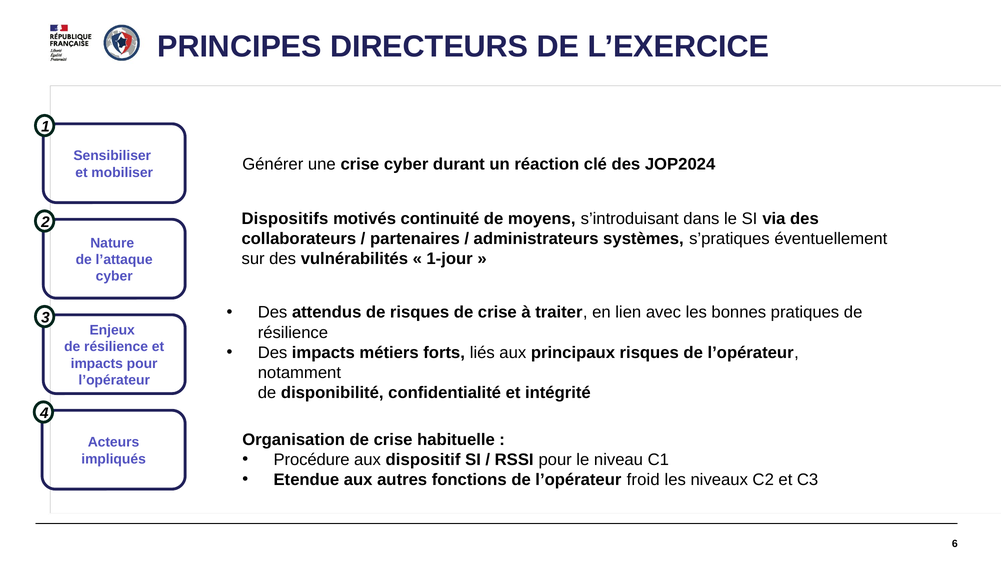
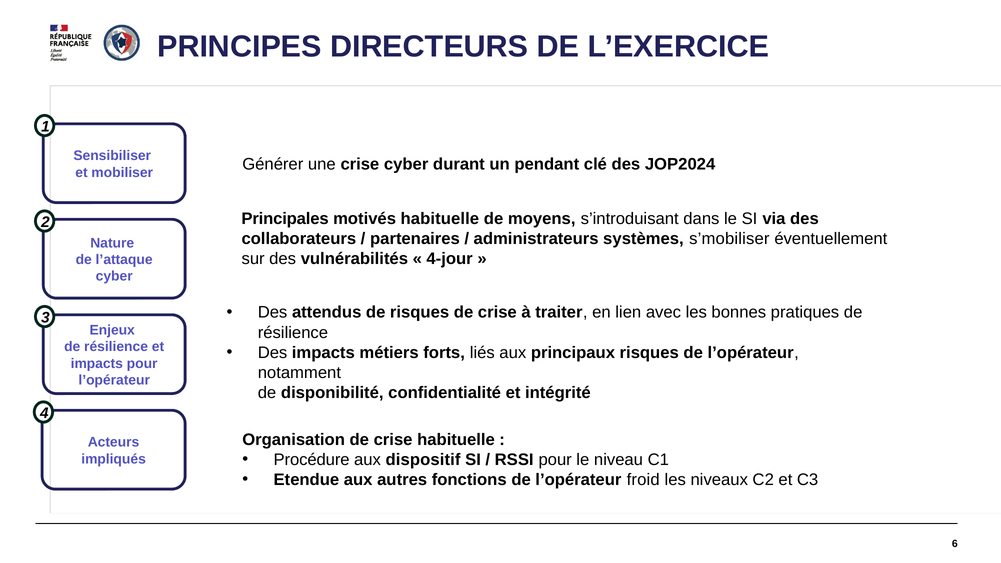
réaction: réaction -> pendant
Dispositifs: Dispositifs -> Principales
motivés continuité: continuité -> habituelle
s’pratiques: s’pratiques -> s’mobiliser
1-jour: 1-jour -> 4-jour
